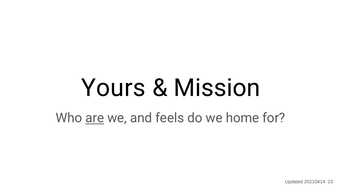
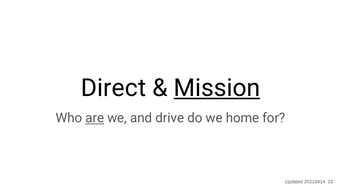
Yours: Yours -> Direct
Mission underline: none -> present
feels: feels -> drive
